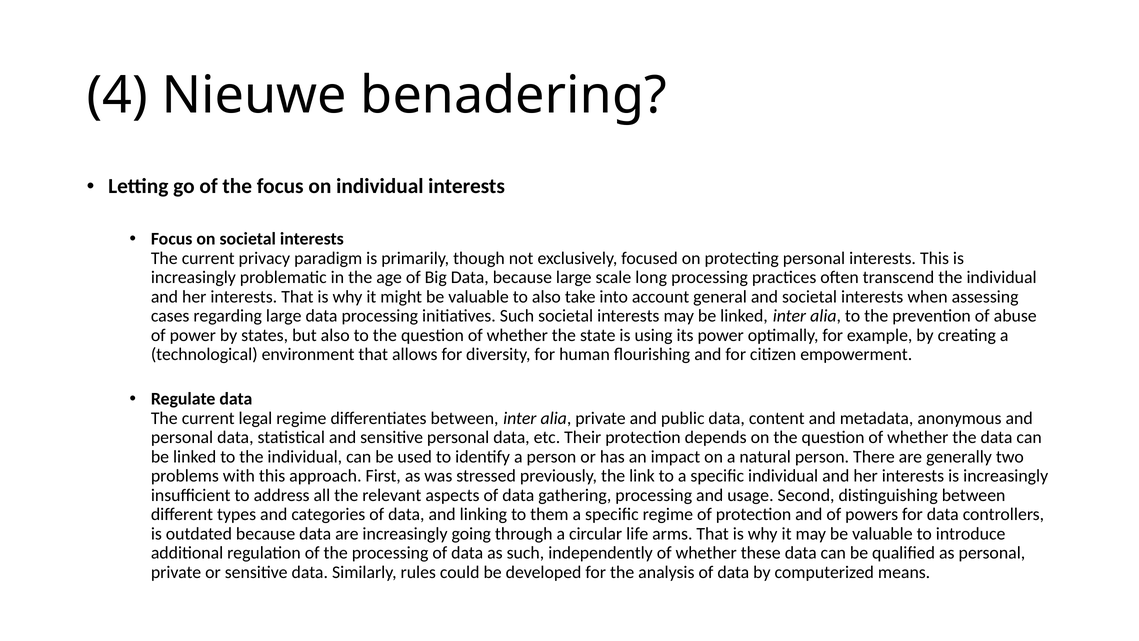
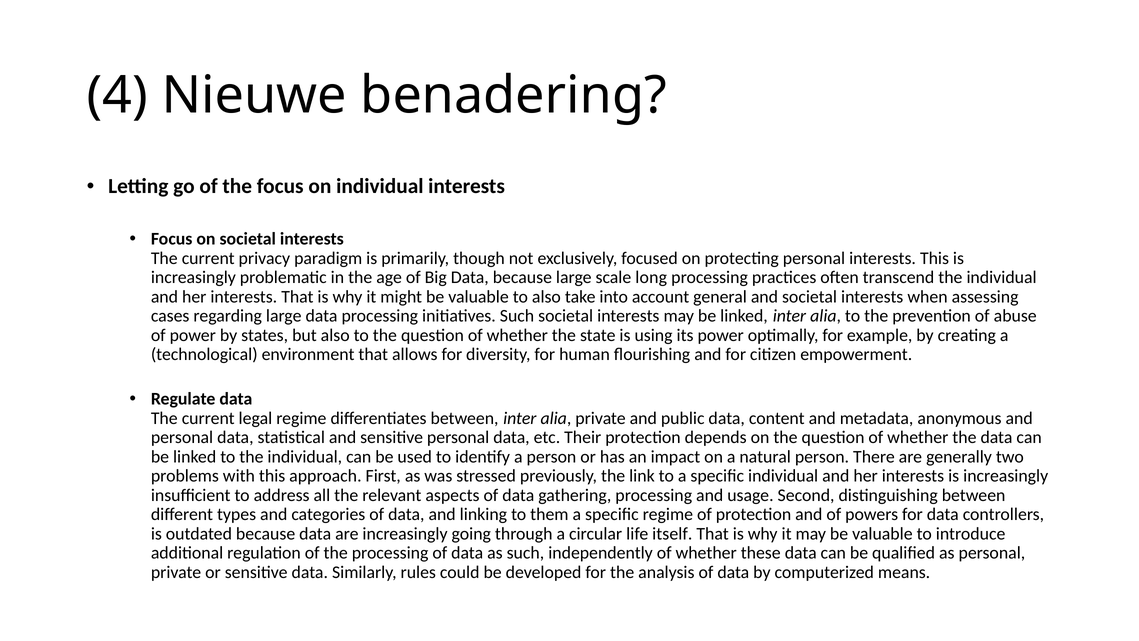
arms: arms -> itself
